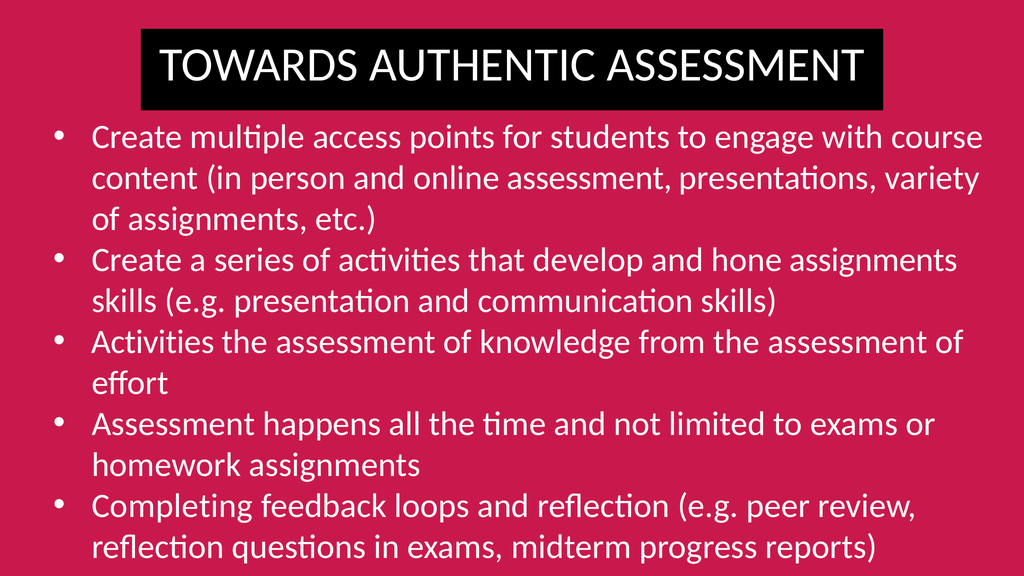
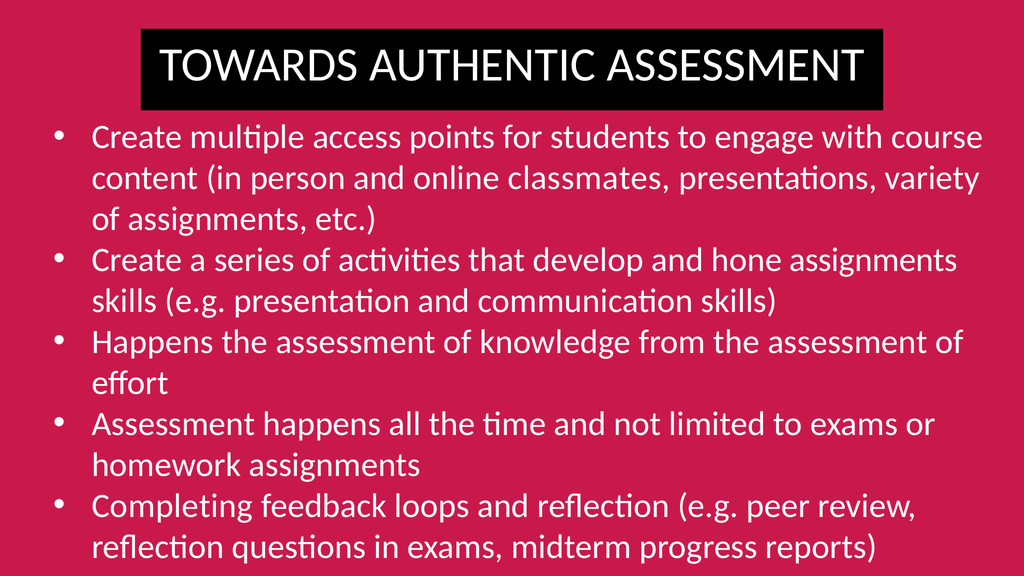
online assessment: assessment -> classmates
Activities at (153, 342): Activities -> Happens
